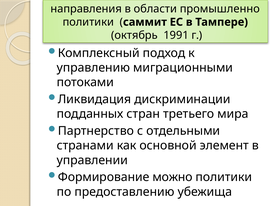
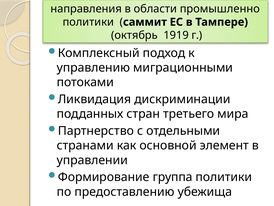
1991: 1991 -> 1919
можно: можно -> группа
